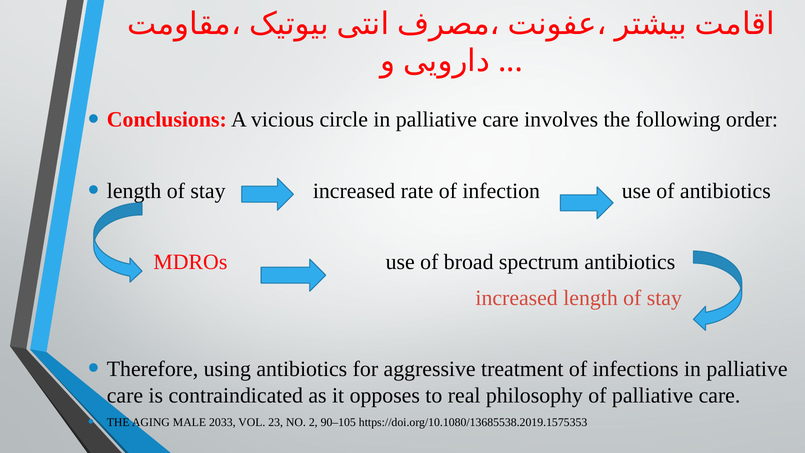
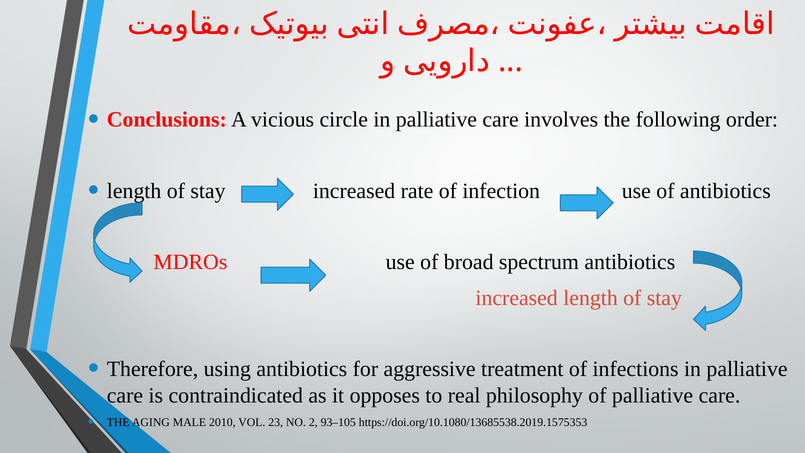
2033: 2033 -> 2010
90–105: 90–105 -> 93–105
